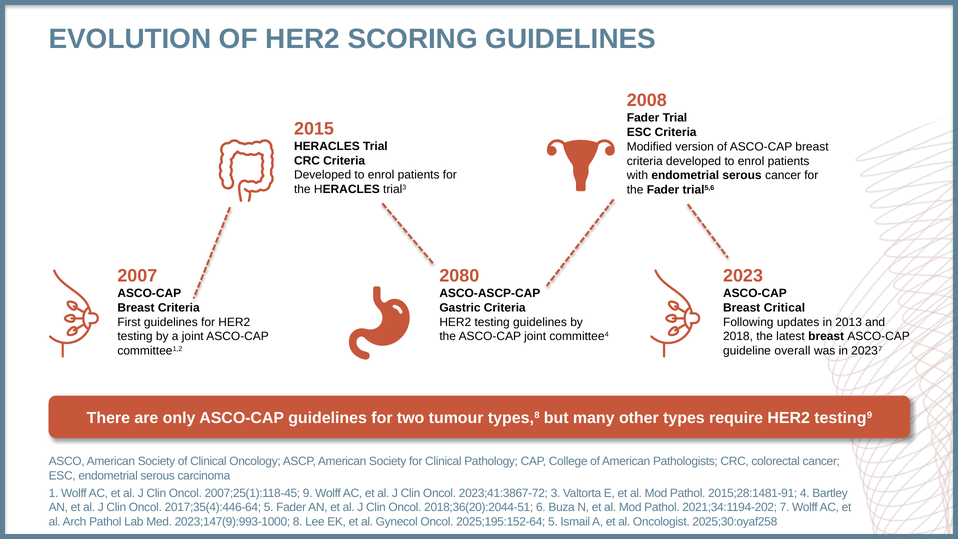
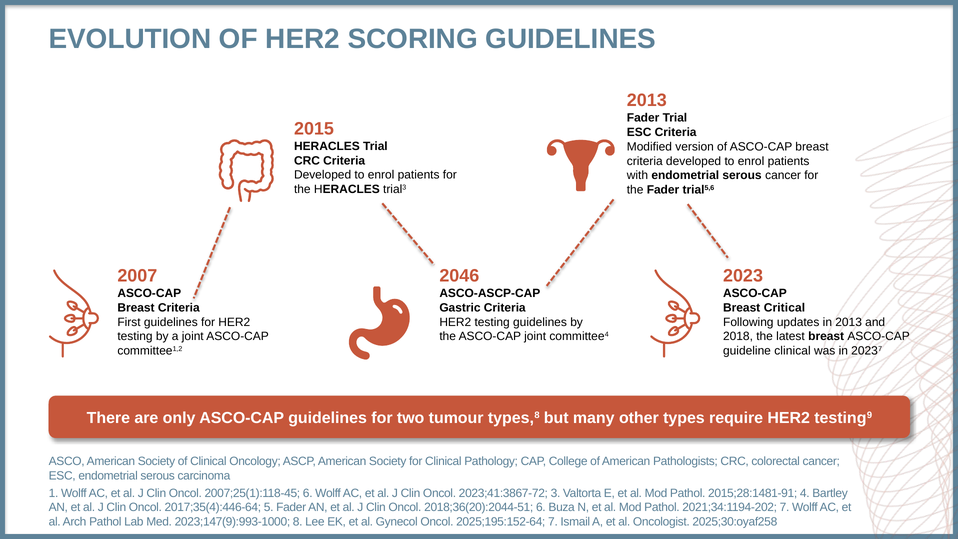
2008 at (647, 100): 2008 -> 2013
2080: 2080 -> 2046
guideline overall: overall -> clinical
2007;25(1):118-45 9: 9 -> 6
2025;195:152-64 5: 5 -> 7
